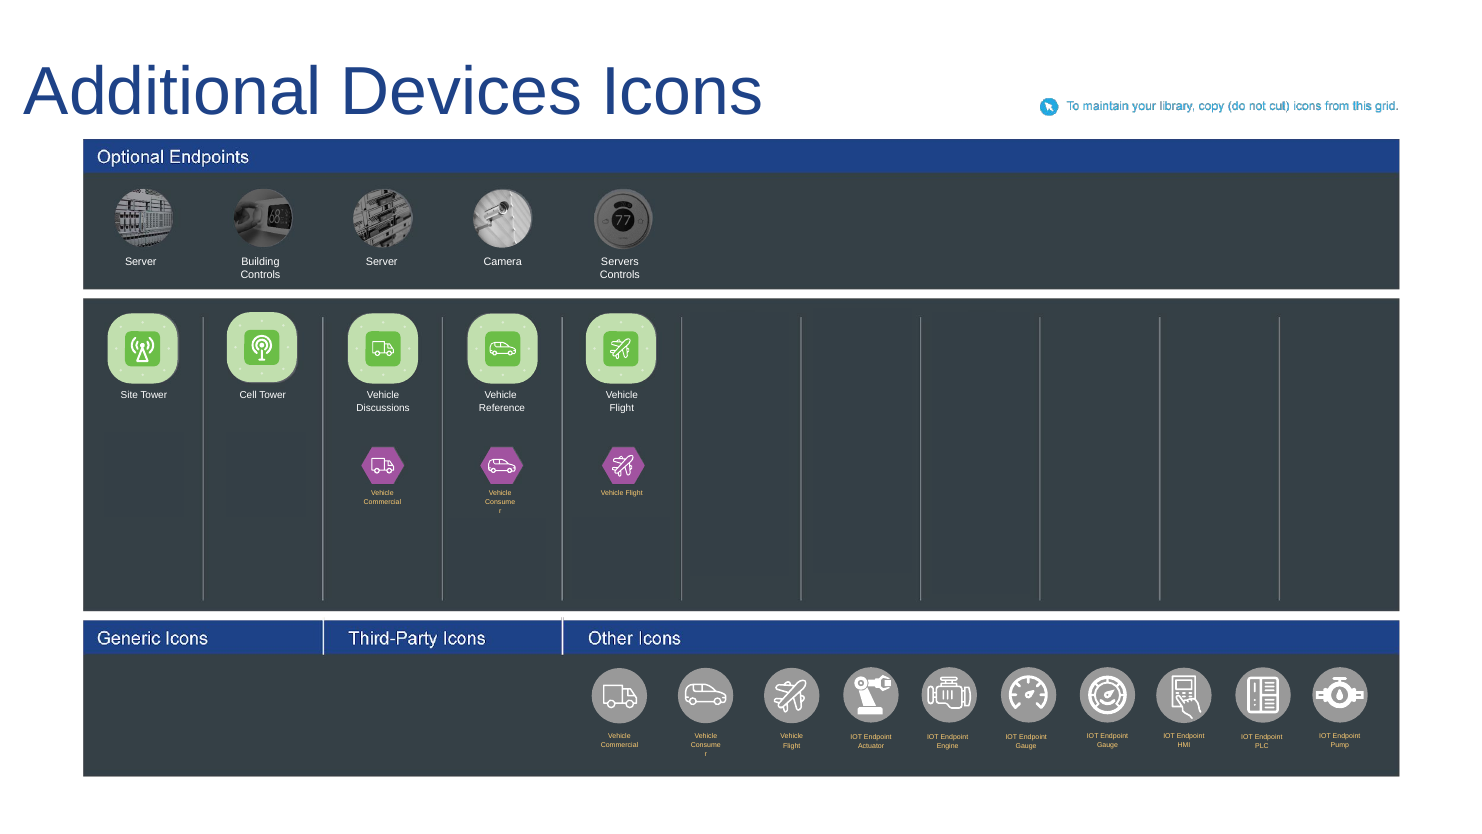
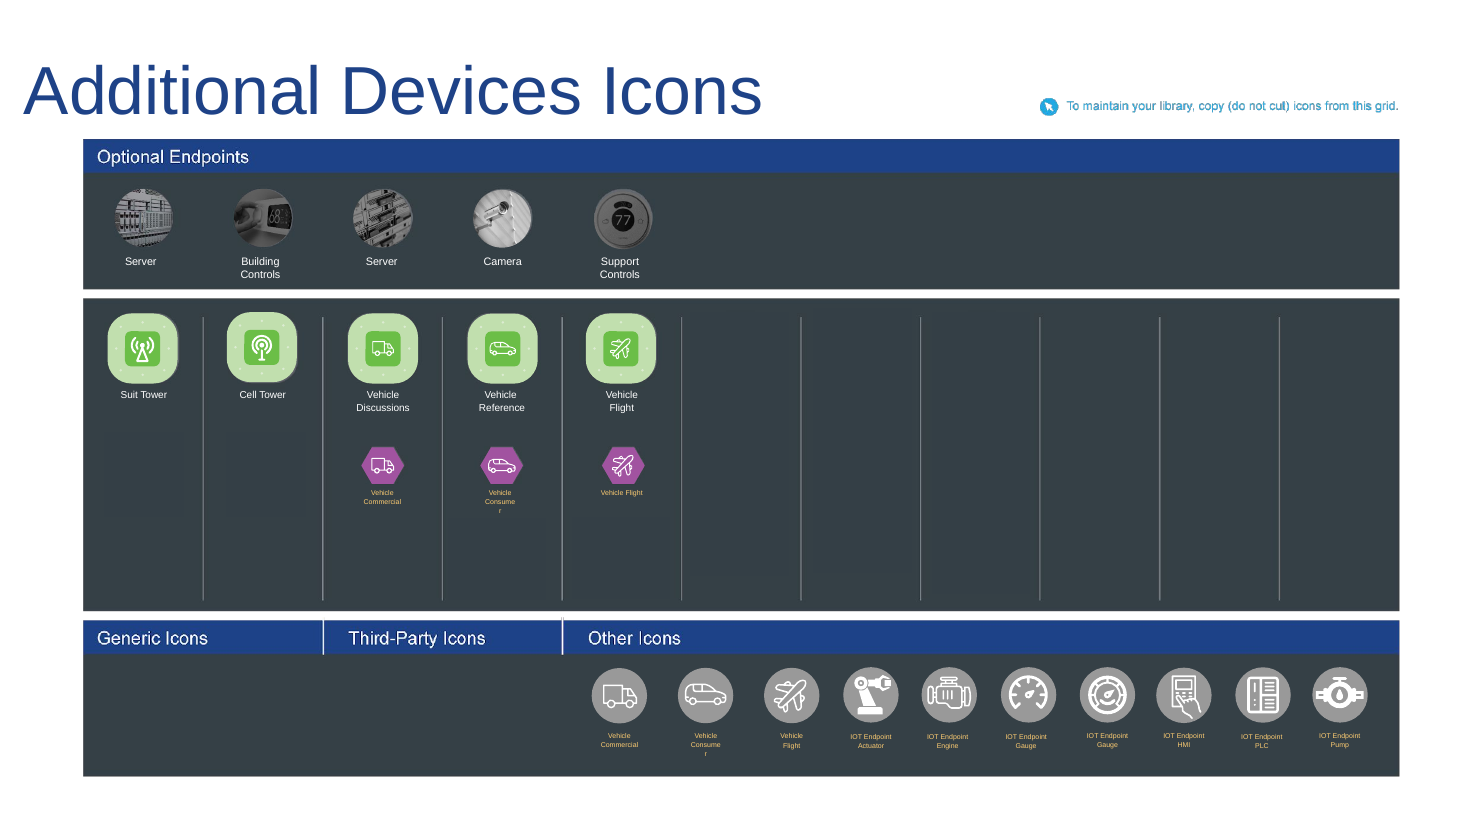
Servers: Servers -> Support
Site: Site -> Suit
